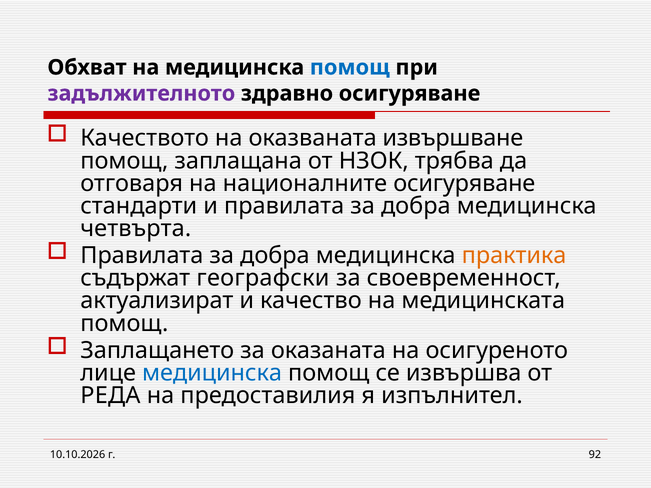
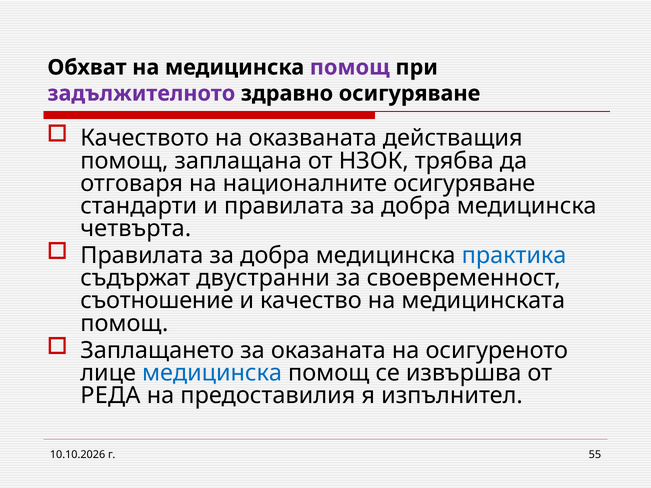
помощ at (350, 67) colour: blue -> purple
извършване: извършване -> действащия
практика colour: orange -> blue
географски: географски -> двустранни
актуализират: актуализират -> съотношение
92: 92 -> 55
